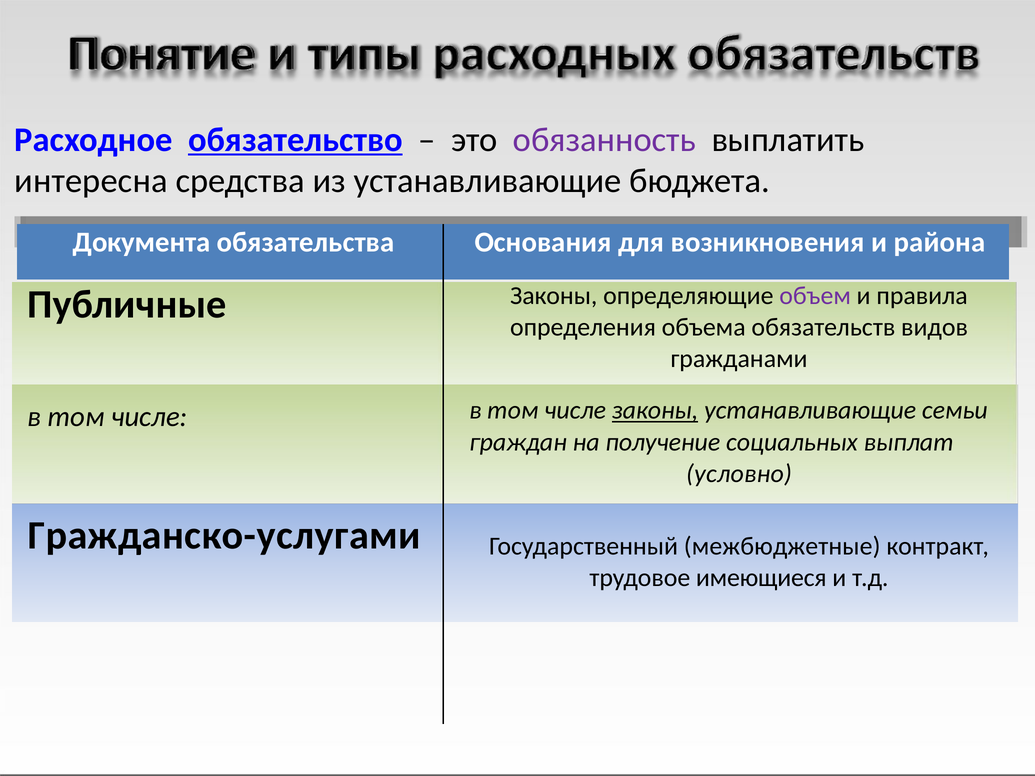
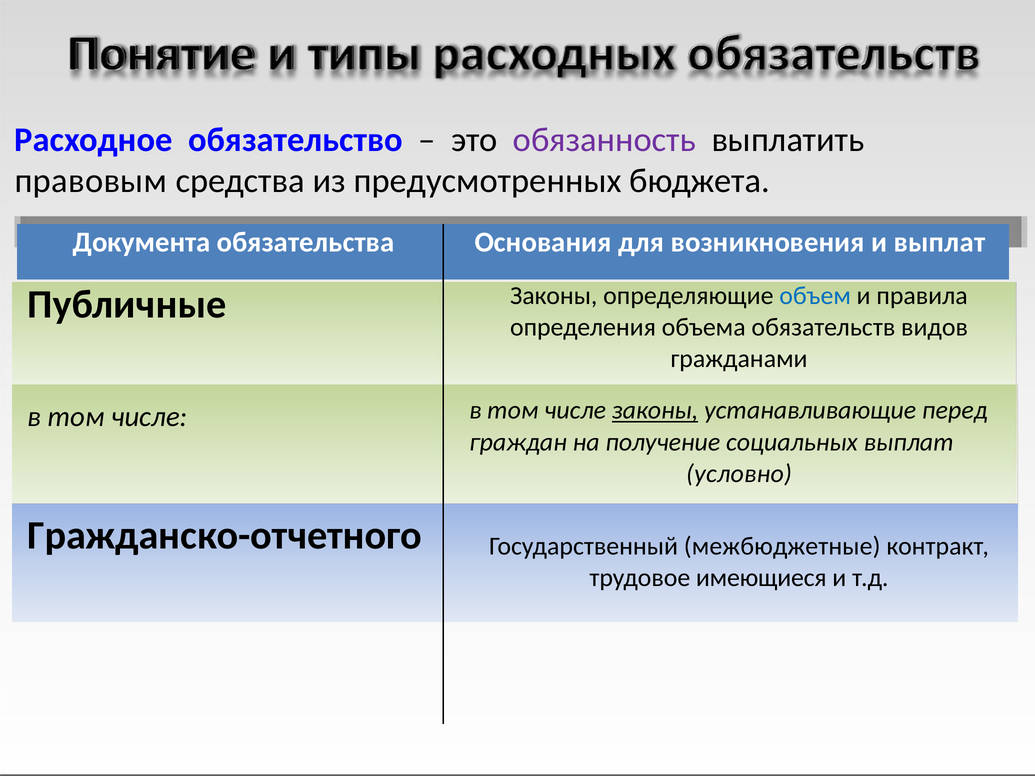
обязательство underline: present -> none
интересна: интересна -> правовым
из устанавливающие: устанавливающие -> предусмотренных
и района: района -> выплат
объем colour: purple -> blue
семьи: семьи -> перед
Гражданско-услугами: Гражданско-услугами -> Гражданско-отчетного
